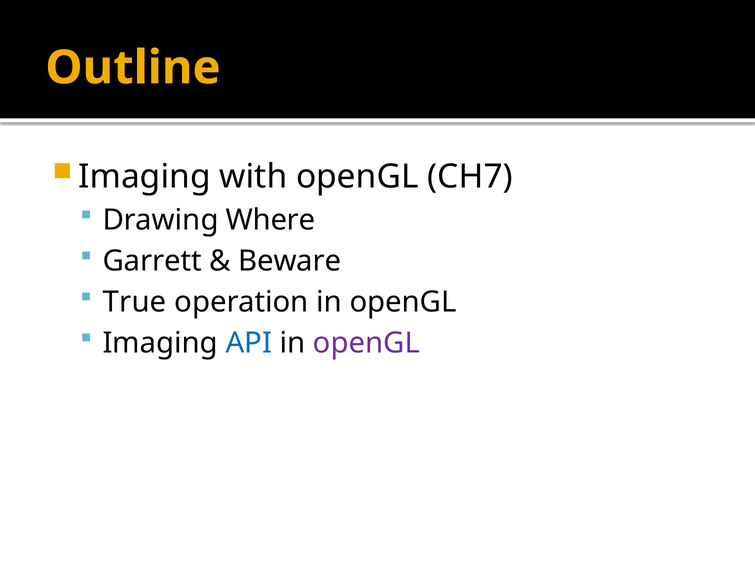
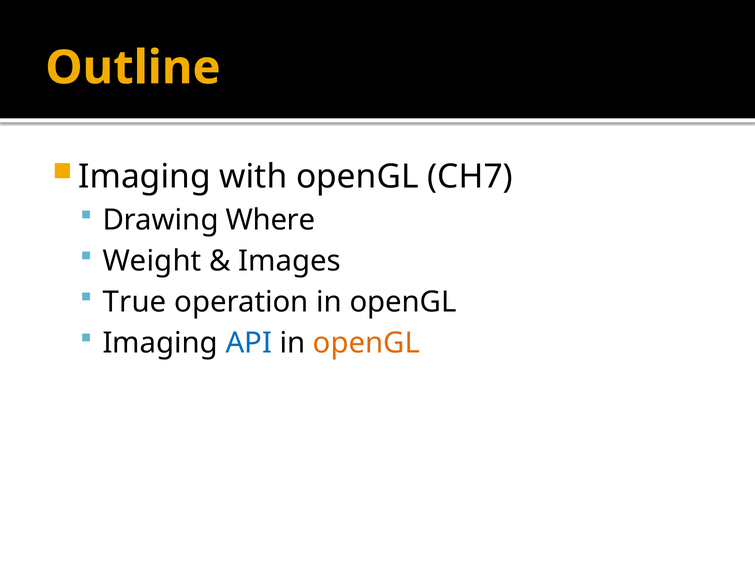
Garrett: Garrett -> Weight
Beware: Beware -> Images
openGL at (367, 343) colour: purple -> orange
